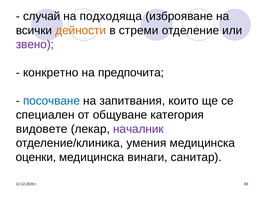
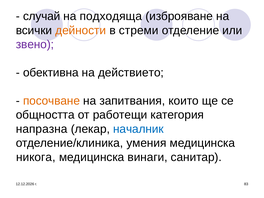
конкретно: конкретно -> обективна
предпочита: предпочита -> действието
посочване colour: blue -> orange
специален: специален -> общността
общуване: общуване -> работещи
видовете: видовете -> напразна
началник colour: purple -> blue
оценки: оценки -> никога
